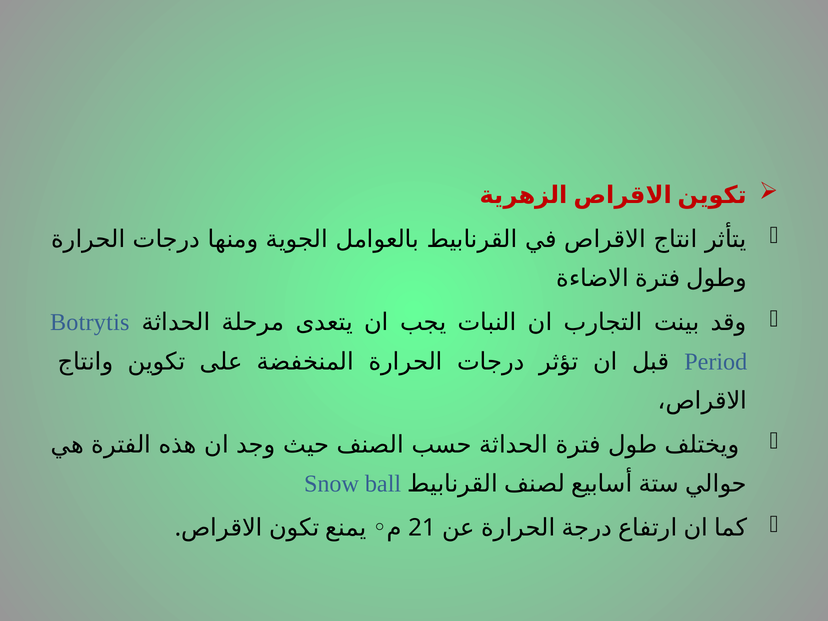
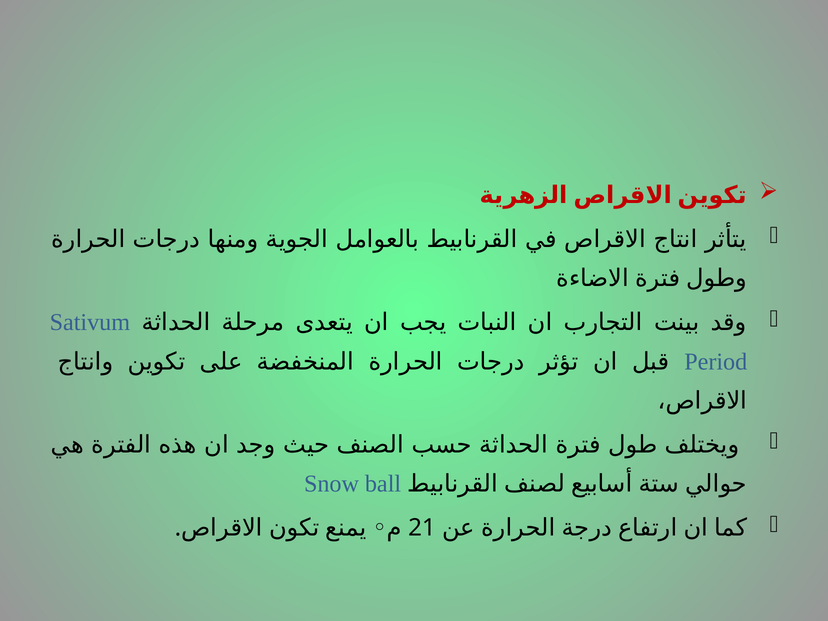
Botrytis: Botrytis -> Sativum
